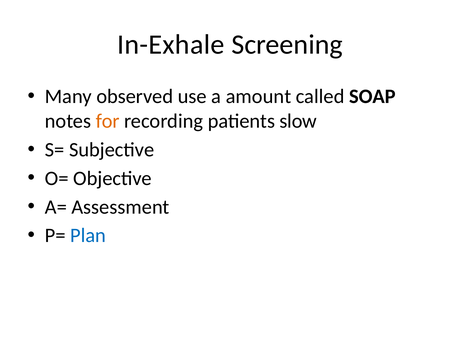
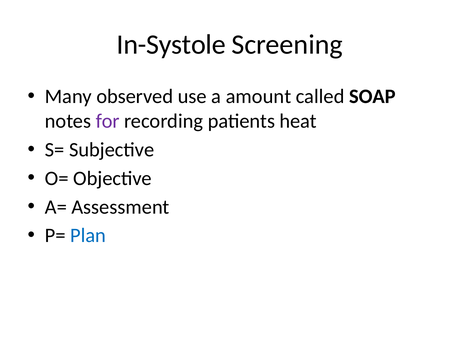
In-Exhale: In-Exhale -> In-Systole
for colour: orange -> purple
slow: slow -> heat
